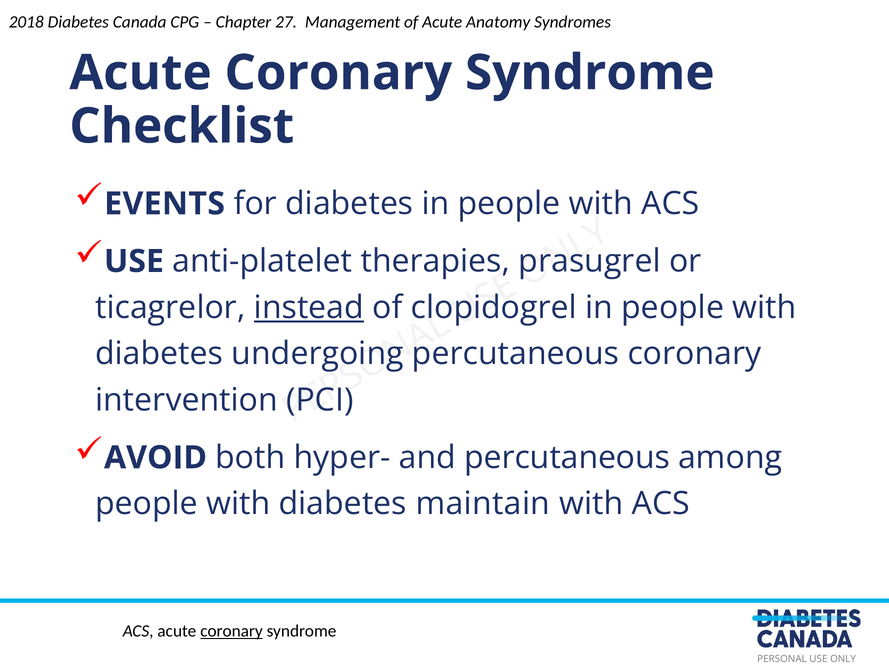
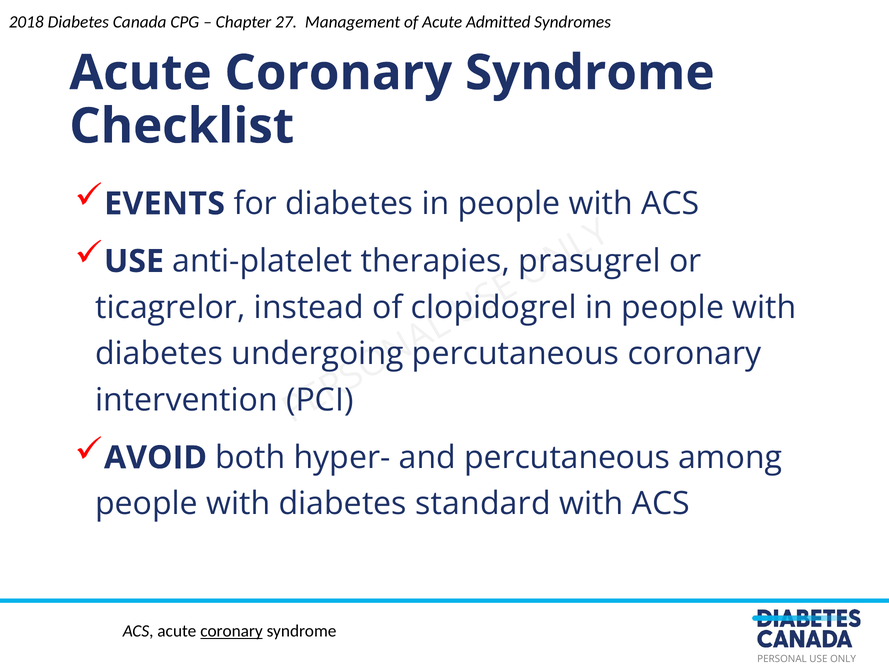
Anatomy: Anatomy -> Admitted
instead underline: present -> none
maintain: maintain -> standard
